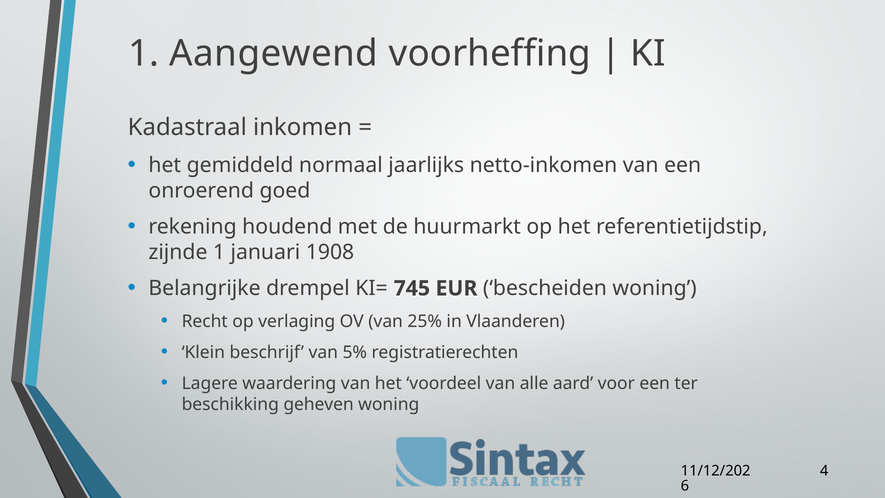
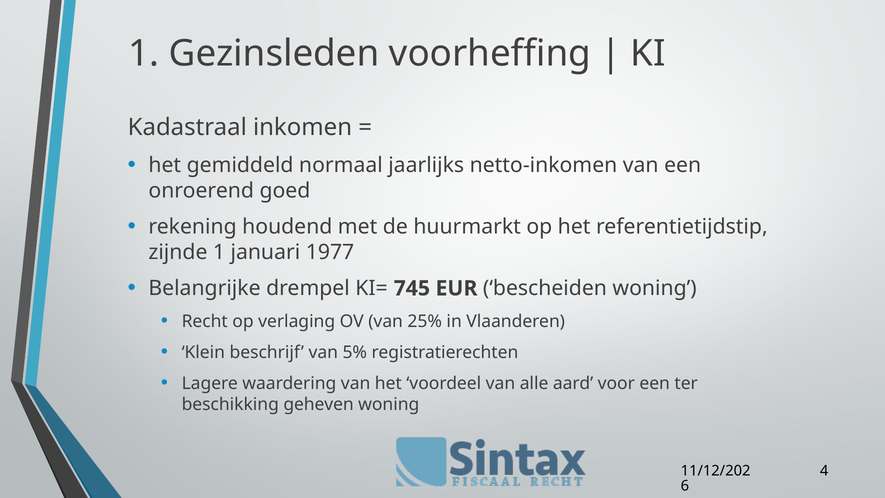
Aangewend: Aangewend -> Gezinsleden
1908: 1908 -> 1977
